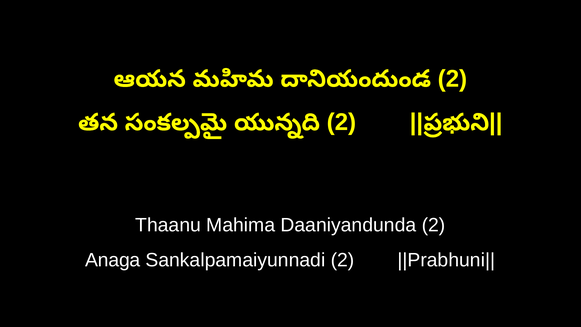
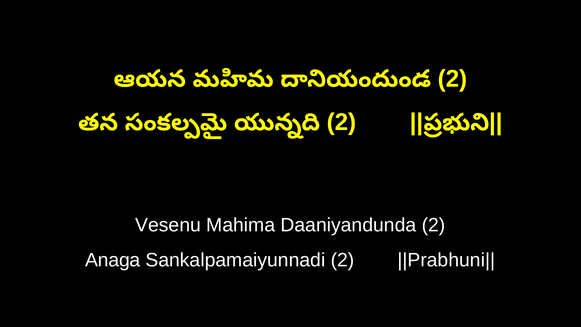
Thaanu: Thaanu -> Vesenu
